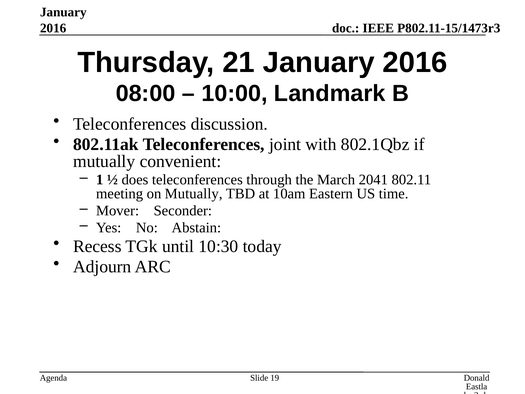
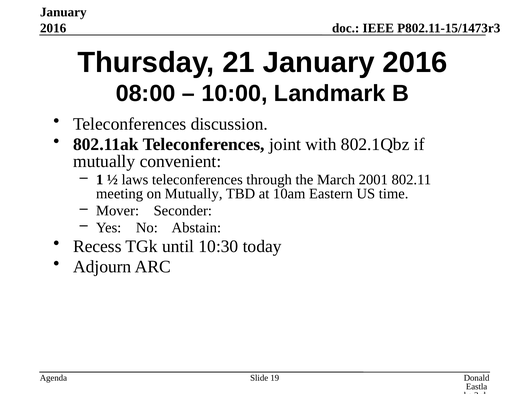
does: does -> laws
2041: 2041 -> 2001
